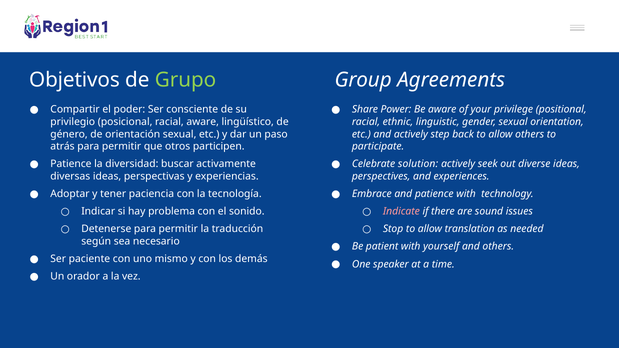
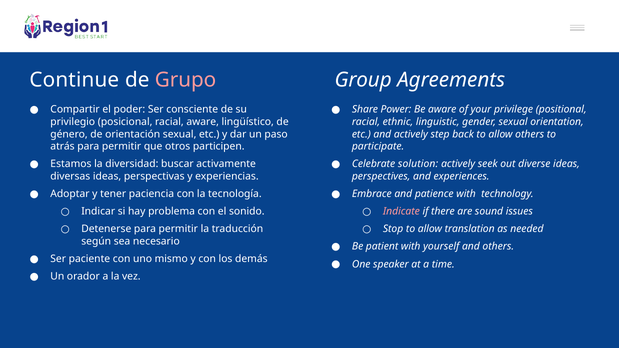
Objetivos: Objetivos -> Continue
Grupo colour: light green -> pink
Patience at (71, 164): Patience -> Estamos
